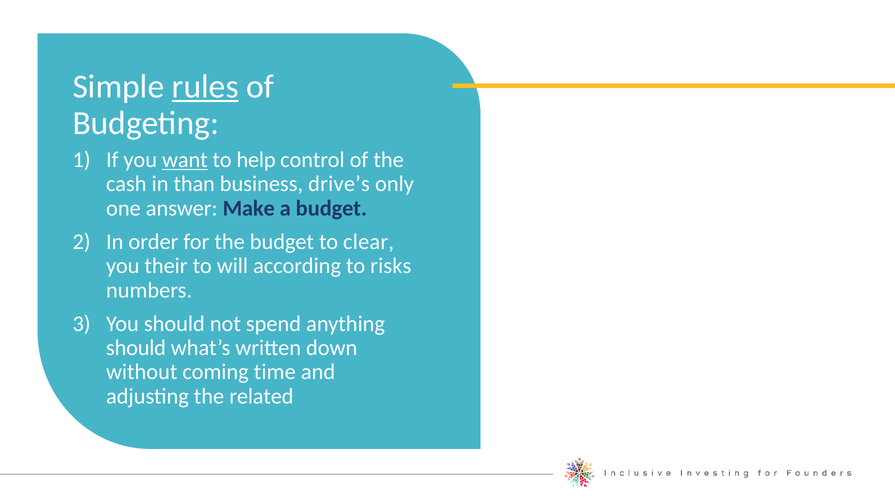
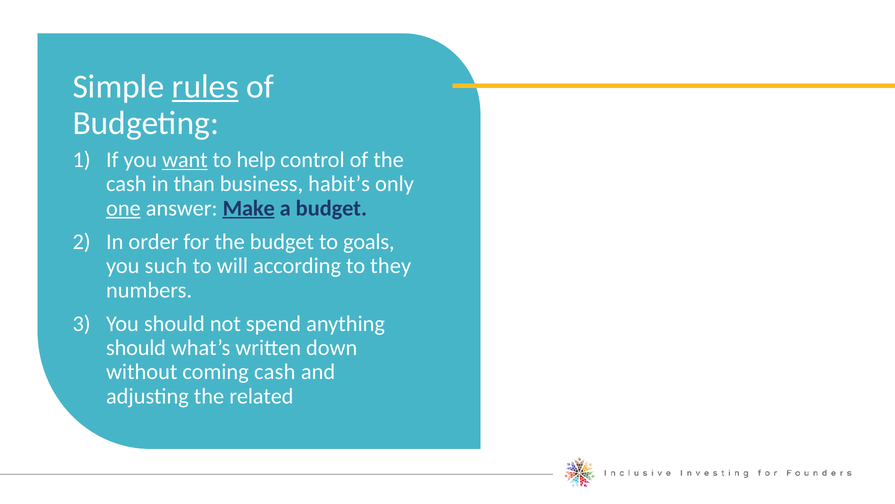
drive’s: drive’s -> habit’s
one underline: none -> present
Make underline: none -> present
clear: clear -> goals
their: their -> such
risks: risks -> they
coming time: time -> cash
